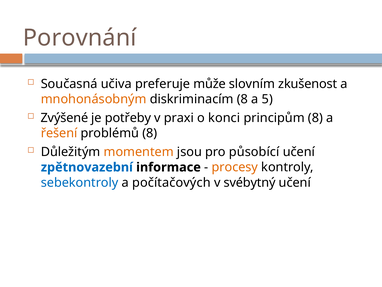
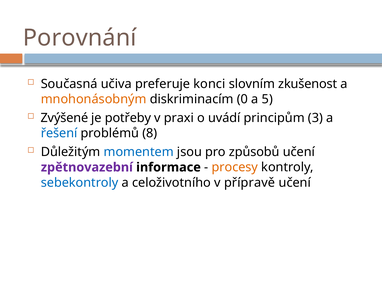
může: může -> konci
diskriminacím 8: 8 -> 0
konci: konci -> uvádí
principům 8: 8 -> 3
řešení colour: orange -> blue
momentem colour: orange -> blue
působící: působící -> způsobů
zpětnovazební colour: blue -> purple
počítačových: počítačových -> celoživotního
svébytný: svébytný -> přípravě
